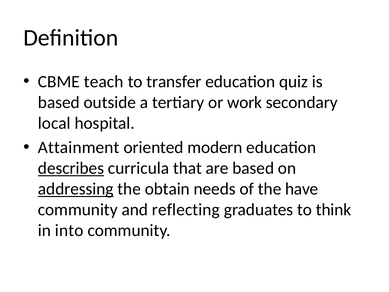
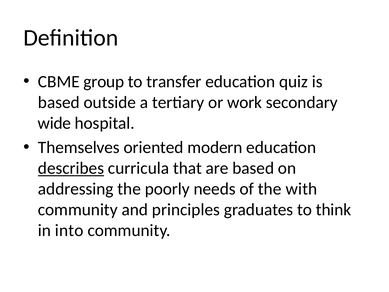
teach: teach -> group
local: local -> wide
Attainment: Attainment -> Themselves
addressing underline: present -> none
obtain: obtain -> poorly
have: have -> with
reflecting: reflecting -> principles
